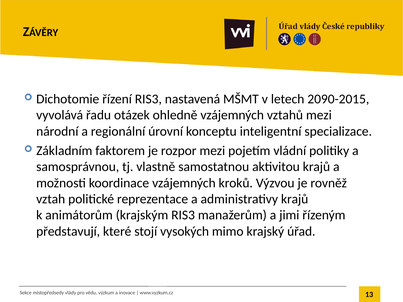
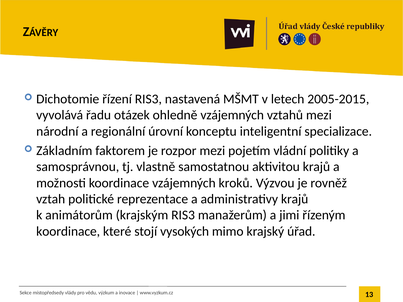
2090-2015: 2090-2015 -> 2005-2015
představují at (68, 231): představují -> koordinace
